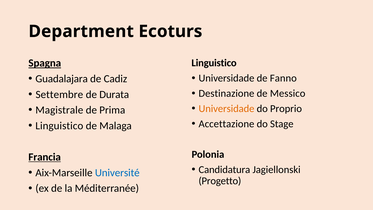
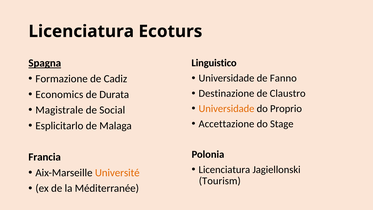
Department at (81, 31): Department -> Licenciatura
Guadalajara: Guadalajara -> Formazione
Messico: Messico -> Claustro
Settembre: Settembre -> Economics
Prima: Prima -> Social
Linguistico at (59, 126): Linguistico -> Esplicitarlo
Francia underline: present -> none
Candidatura at (224, 169): Candidatura -> Licenciatura
Université colour: blue -> orange
Progetto: Progetto -> Tourism
